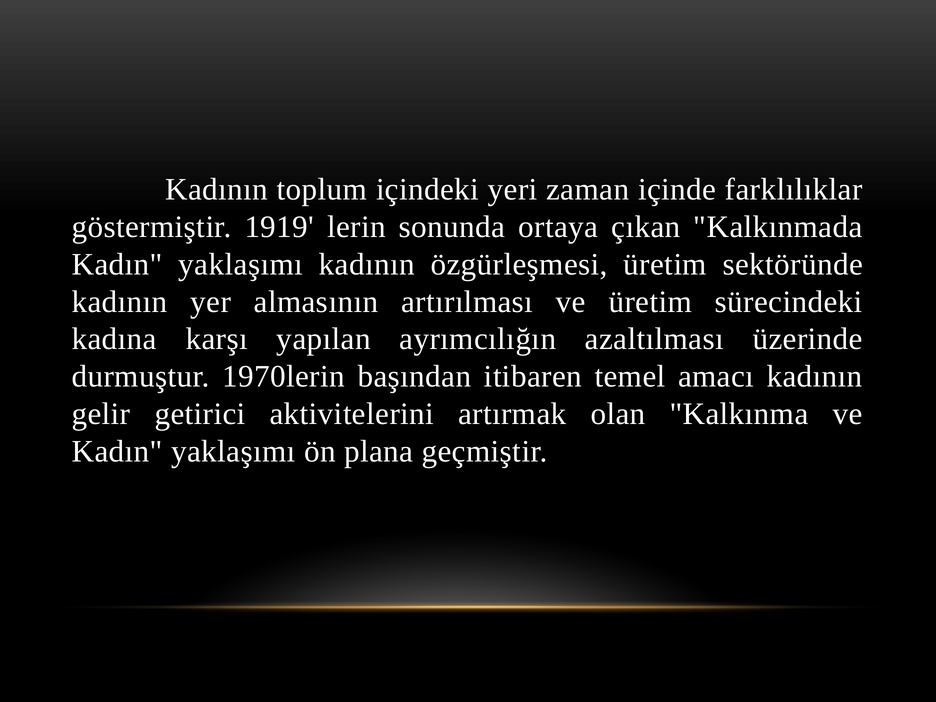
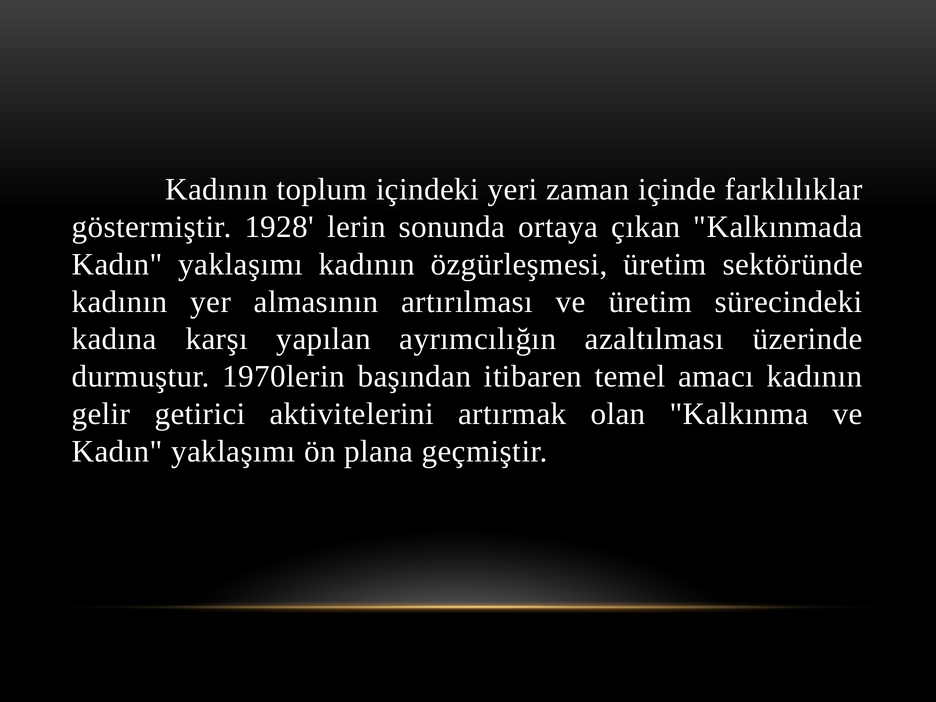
1919: 1919 -> 1928
